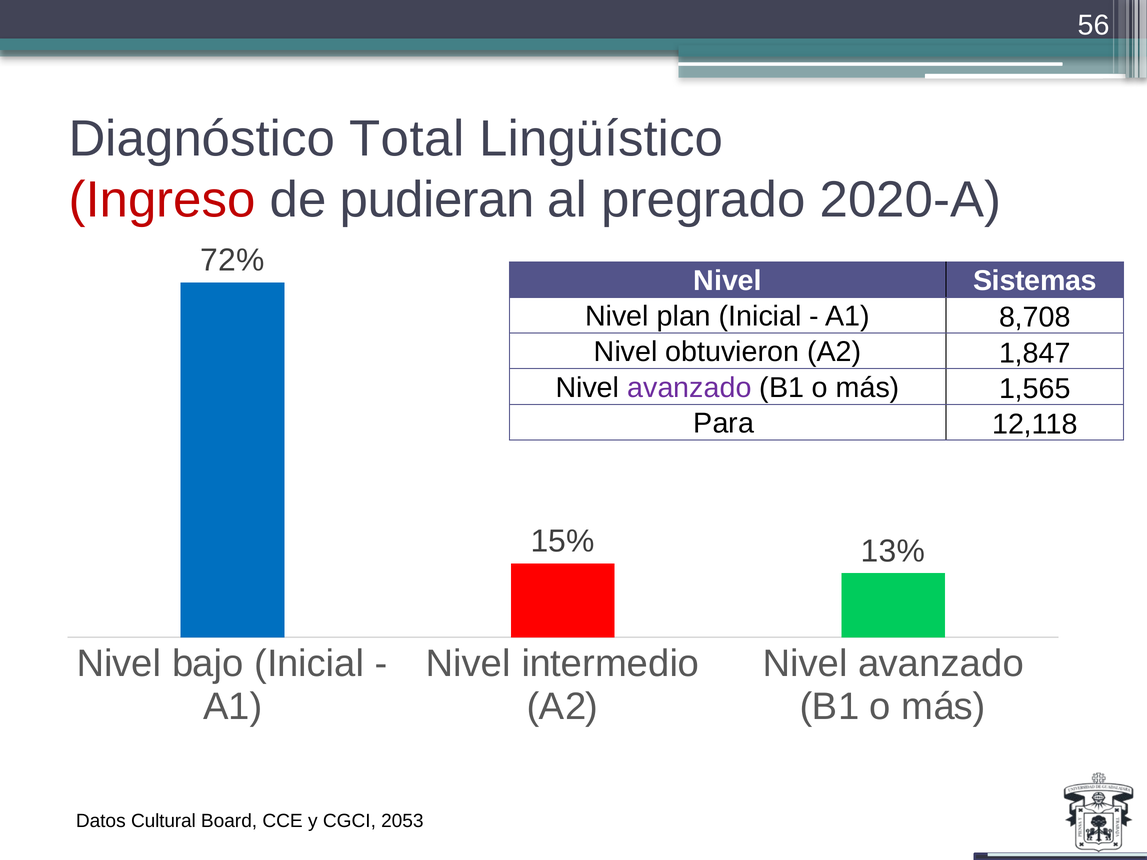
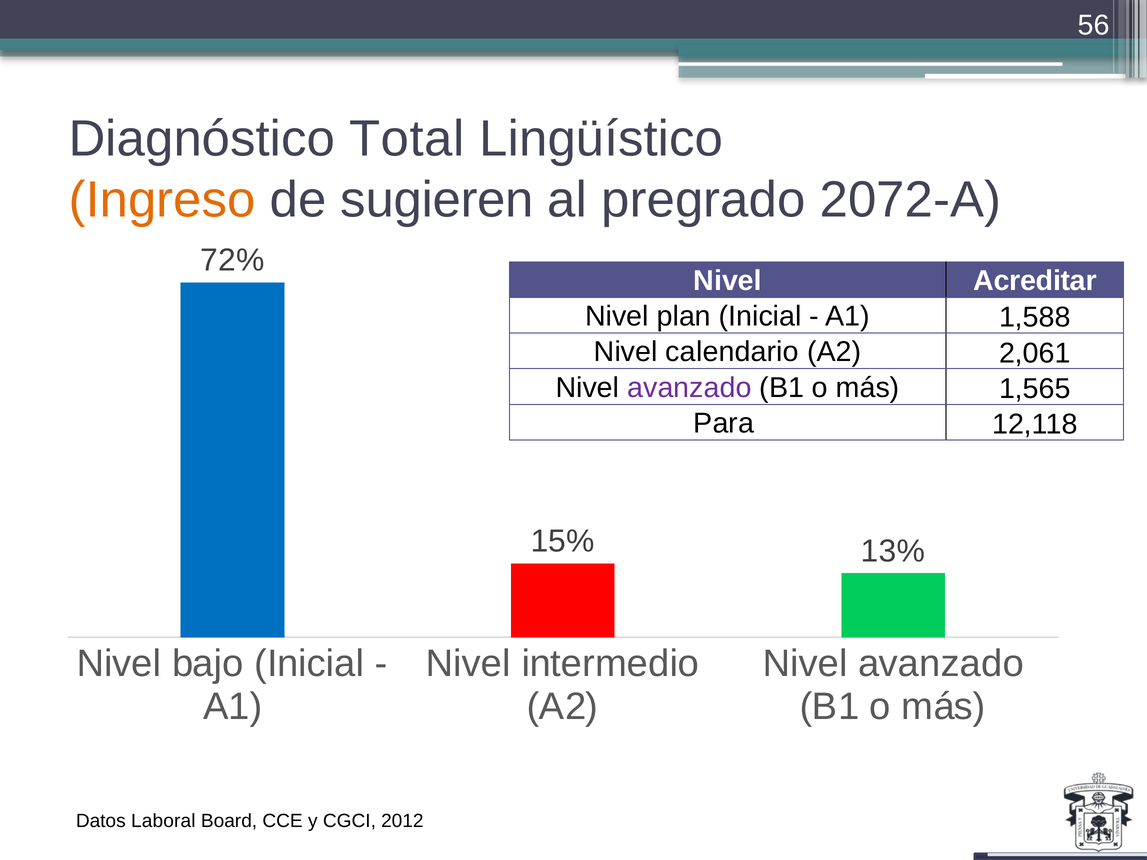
Ingreso colour: red -> orange
pudieran: pudieran -> sugieren
2020-A: 2020-A -> 2072-A
Sistemas: Sistemas -> Acreditar
8,708: 8,708 -> 1,588
obtuvieron: obtuvieron -> calendario
1,847: 1,847 -> 2,061
Cultural: Cultural -> Laboral
2053: 2053 -> 2012
